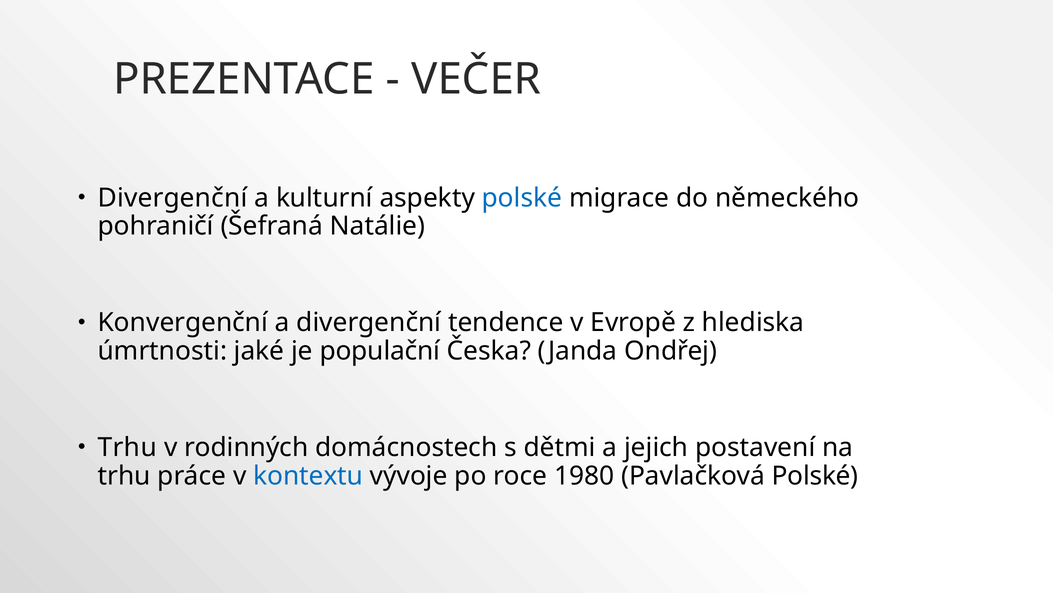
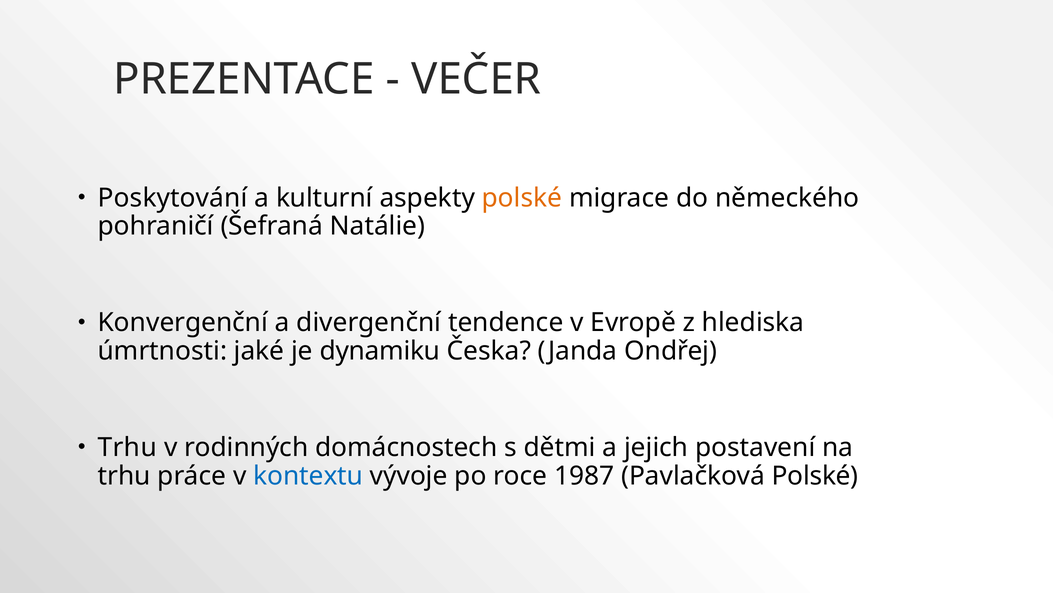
Divergenční at (173, 198): Divergenční -> Poskytování
polské at (522, 198) colour: blue -> orange
populační: populační -> dynamiku
1980: 1980 -> 1987
